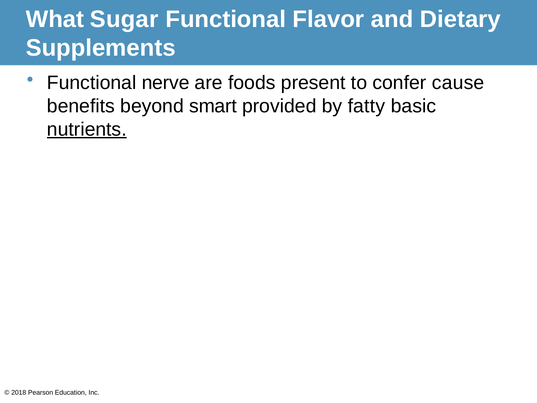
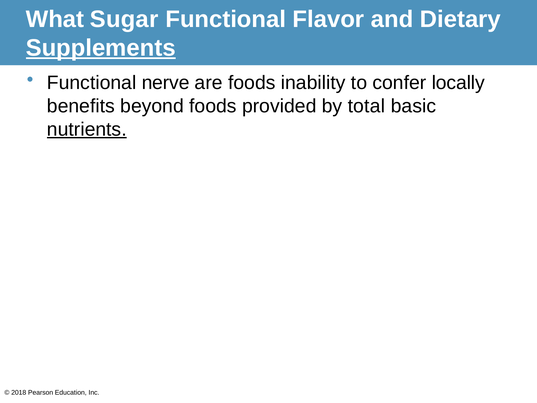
Supplements underline: none -> present
present: present -> inability
cause: cause -> locally
beyond smart: smart -> foods
fatty: fatty -> total
